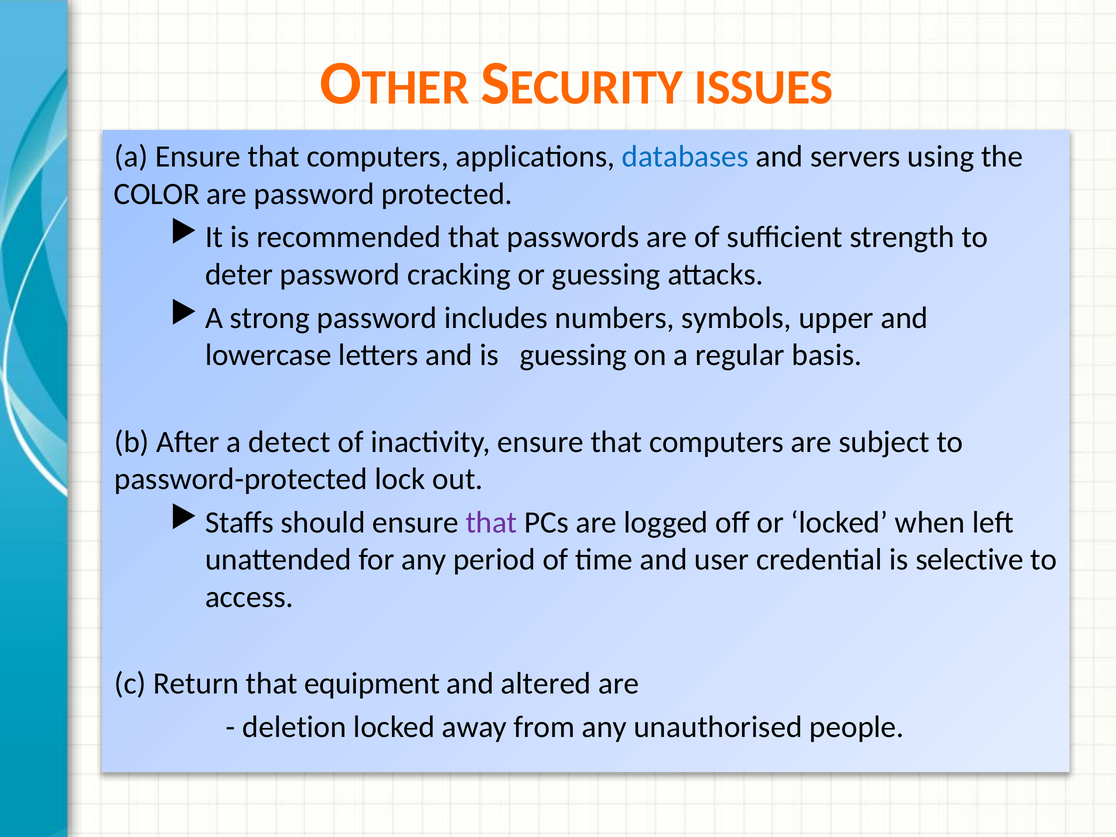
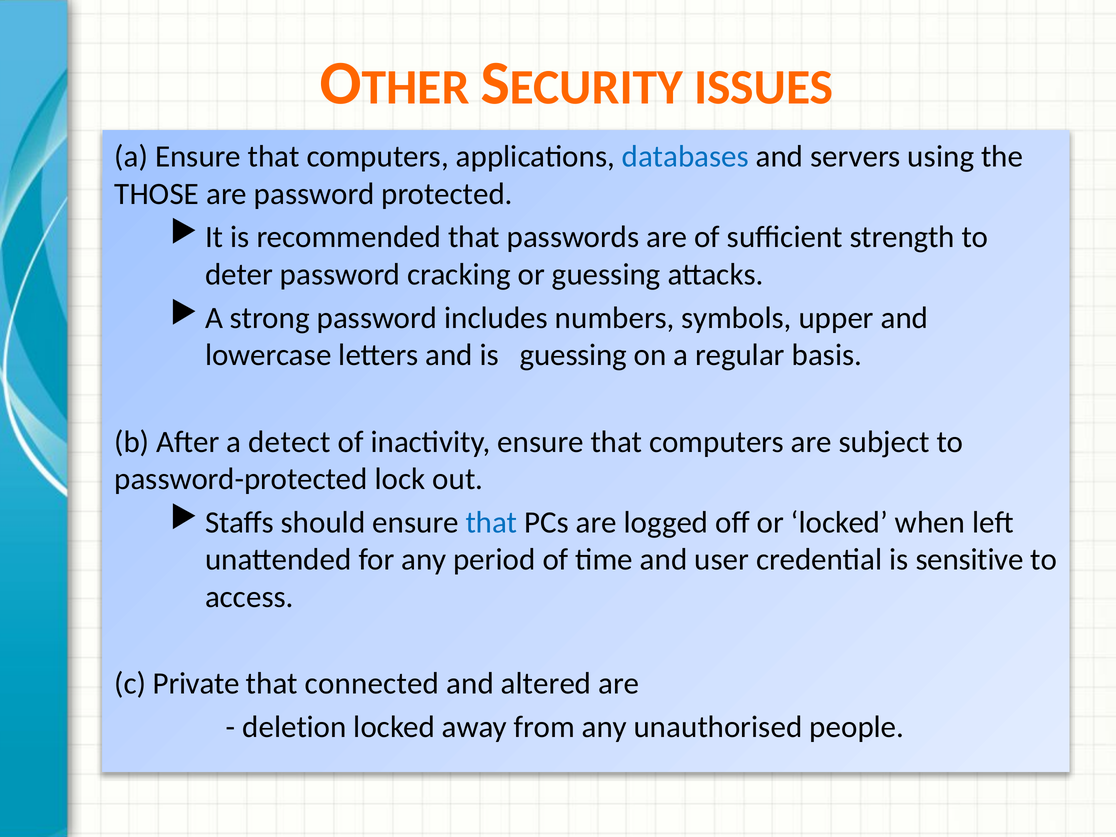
COLOR: COLOR -> THOSE
that at (491, 522) colour: purple -> blue
selective: selective -> sensitive
Return: Return -> Private
equipment: equipment -> connected
